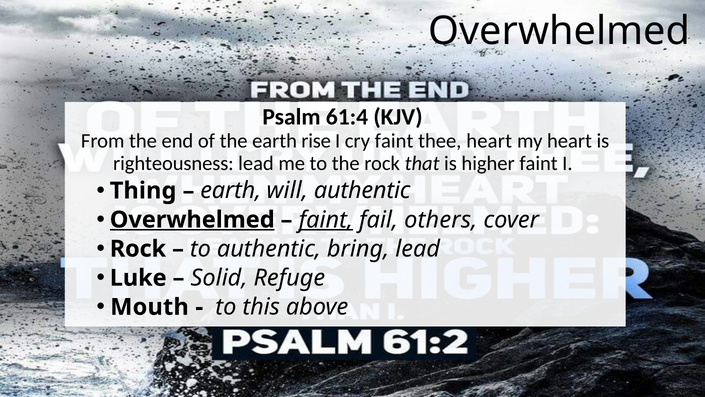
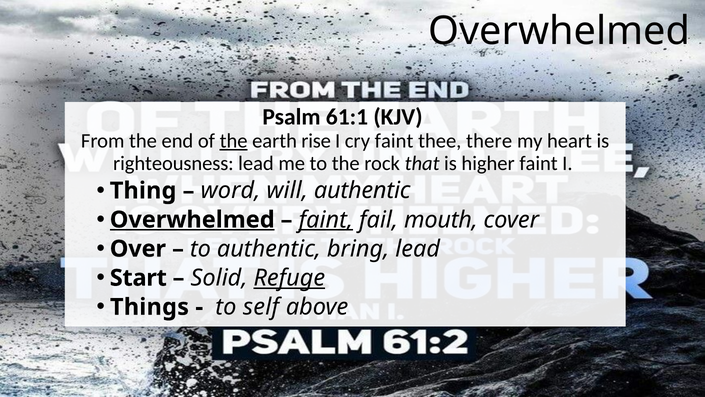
61:4: 61:4 -> 61:1
the at (234, 141) underline: none -> present
thee heart: heart -> there
earth at (231, 190): earth -> word
others: others -> mouth
Rock at (138, 249): Rock -> Over
Luke: Luke -> Start
Refuge underline: none -> present
Mouth: Mouth -> Things
this: this -> self
